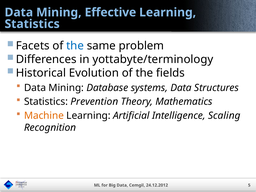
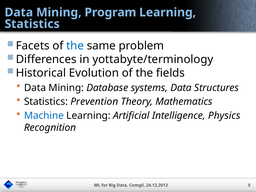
Effective: Effective -> Program
Machine colour: orange -> blue
Scaling: Scaling -> Physics
